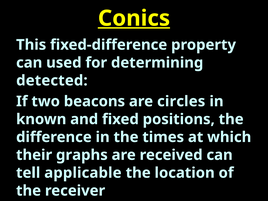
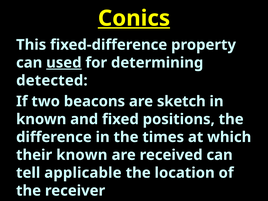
used underline: none -> present
circles: circles -> sketch
their graphs: graphs -> known
